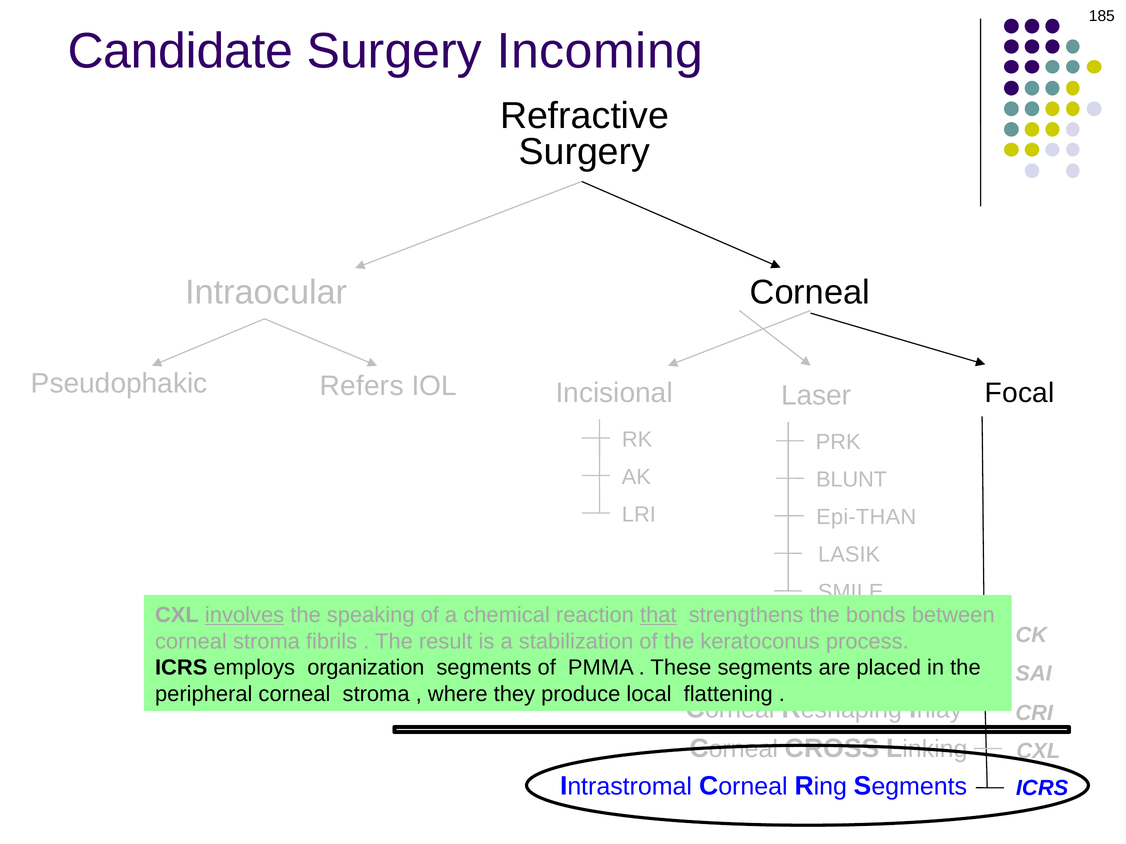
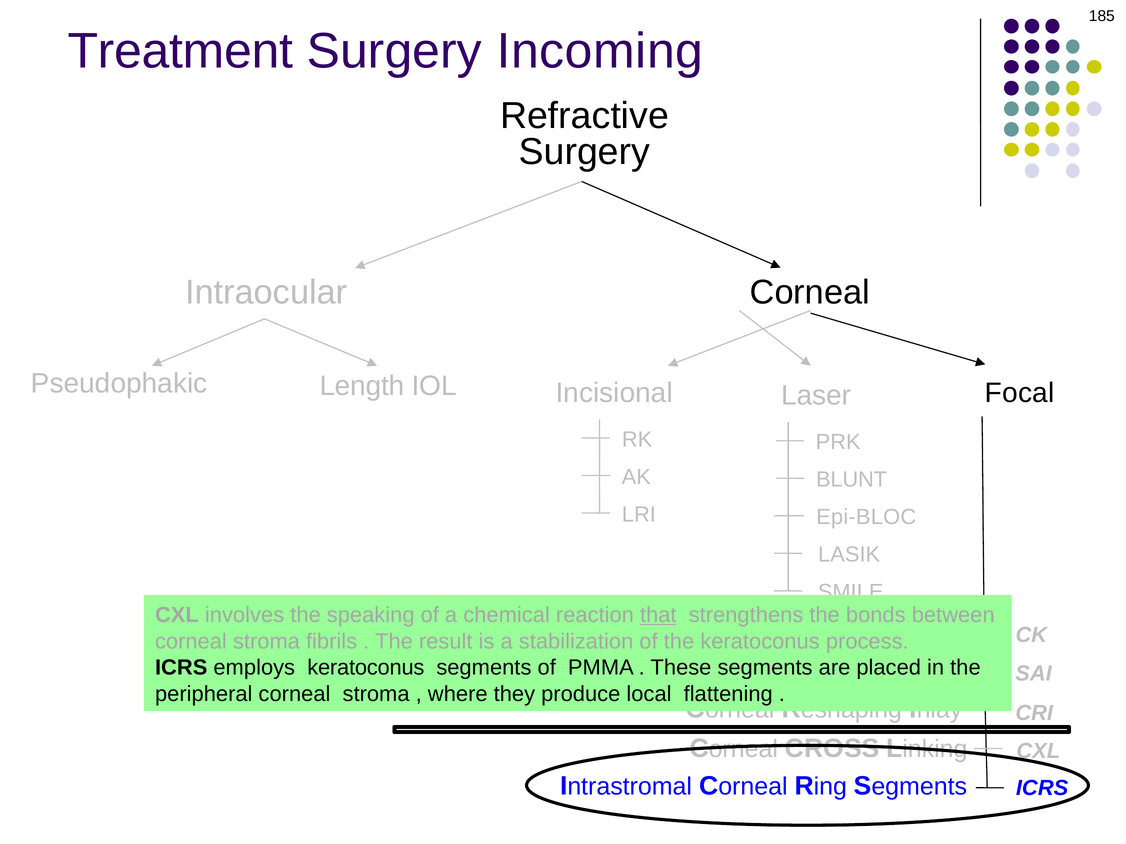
Candidate: Candidate -> Treatment
Refers: Refers -> Length
Epi-THAN: Epi-THAN -> Epi-BLOC
involves underline: present -> none
employs organization: organization -> keratoconus
